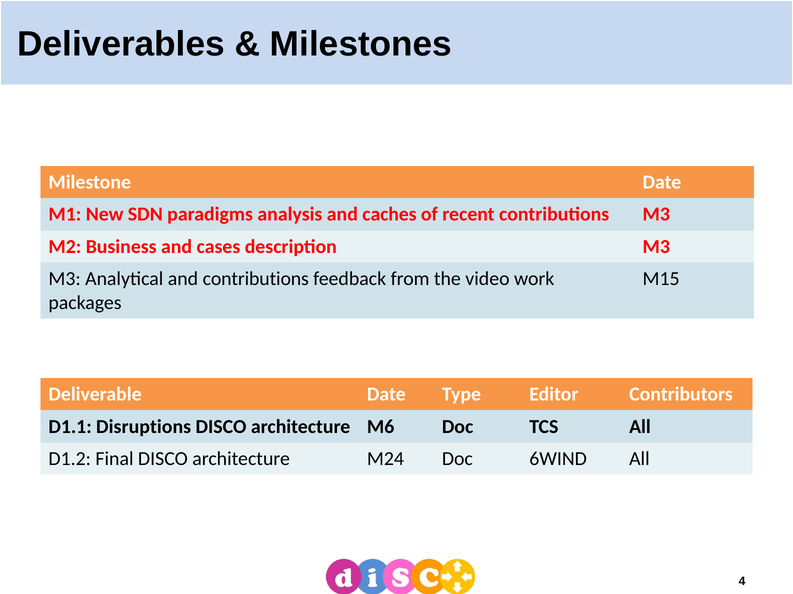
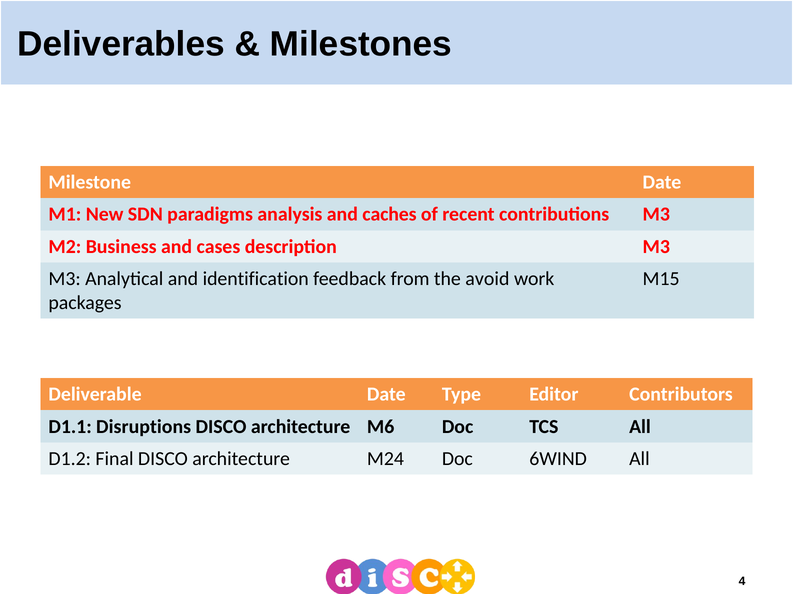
and contributions: contributions -> identification
video: video -> avoid
